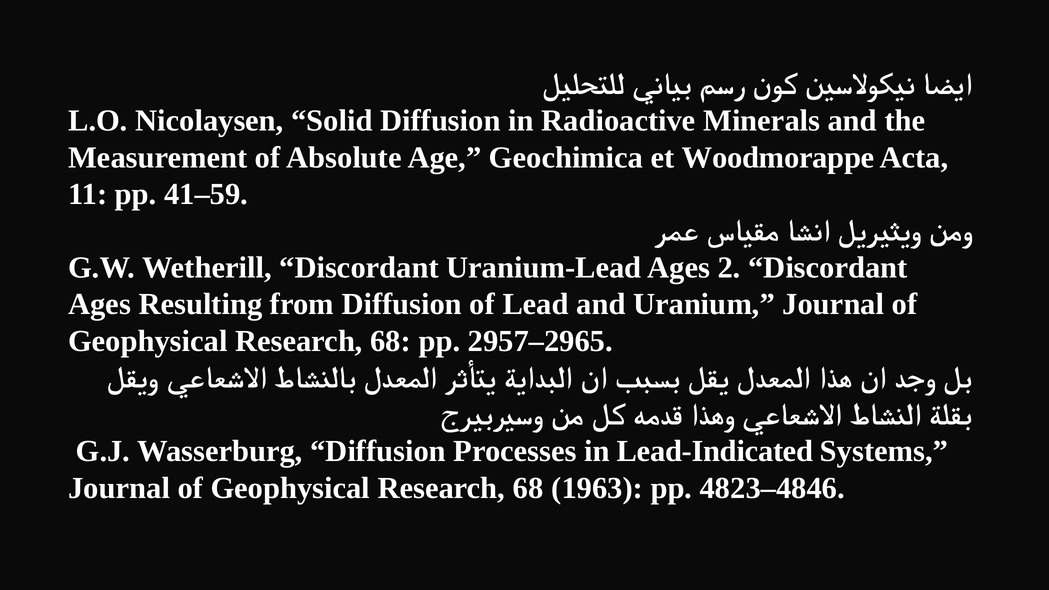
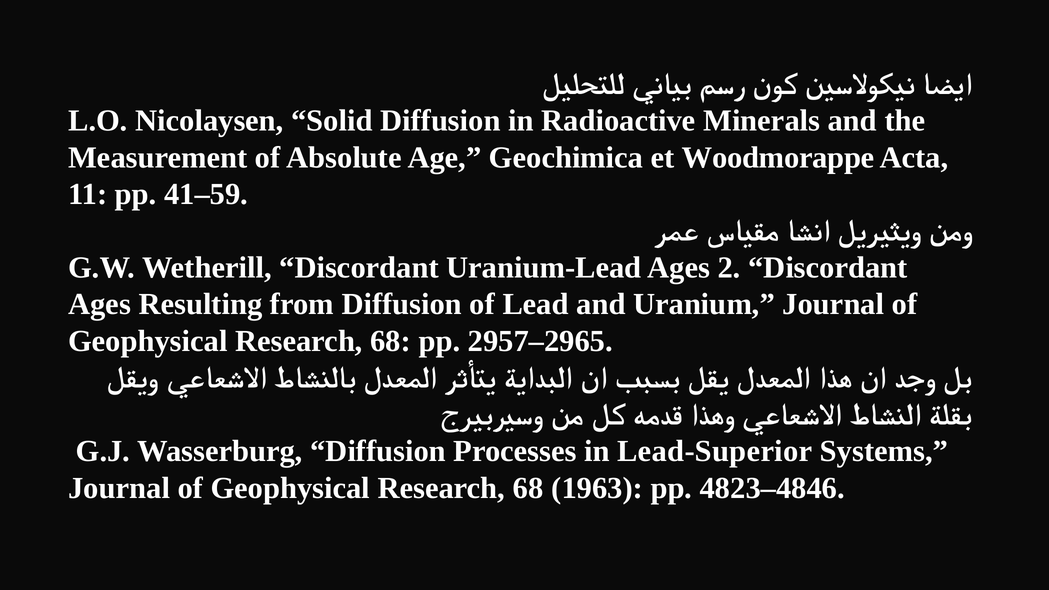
Lead-Indicated: Lead-Indicated -> Lead-Superior
